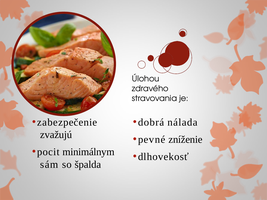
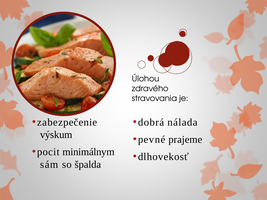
zvažujú: zvažujú -> výskum
zníženie: zníženie -> prajeme
